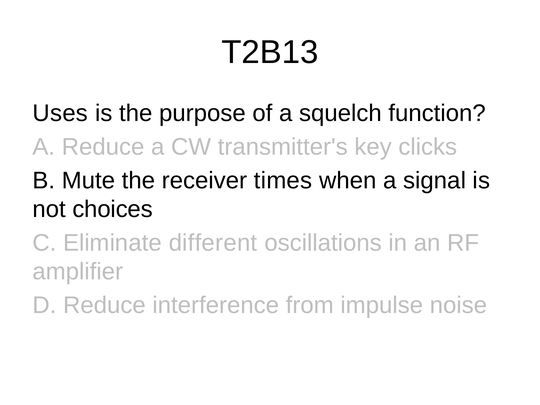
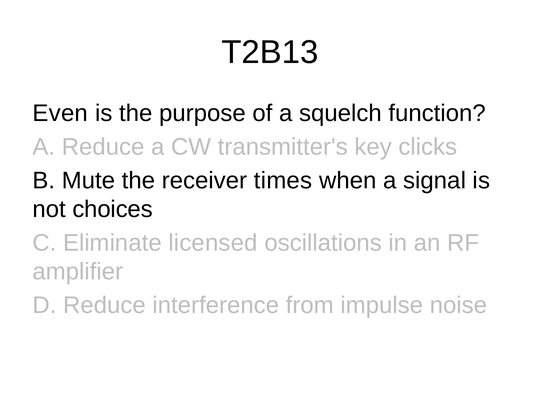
Uses: Uses -> Even
different: different -> licensed
